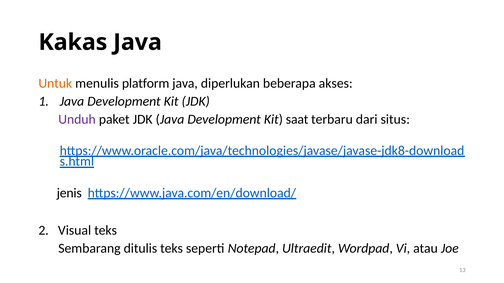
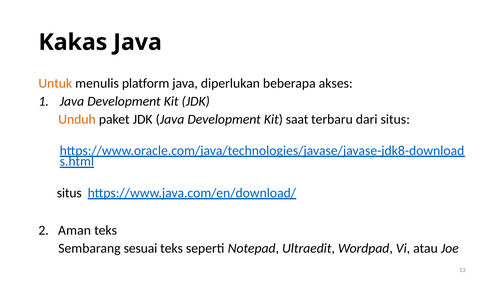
Unduh colour: purple -> orange
jenis at (69, 193): jenis -> situs
Visual: Visual -> Aman
ditulis: ditulis -> sesuai
